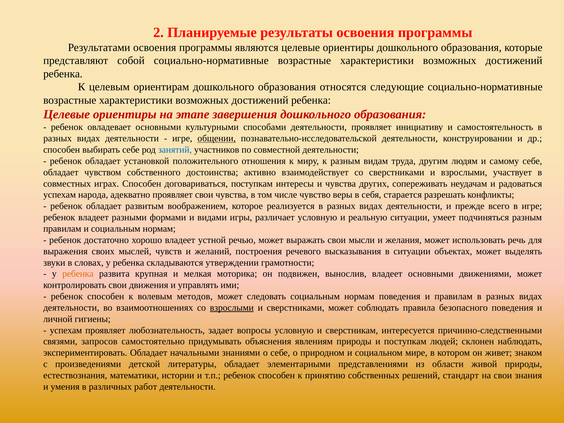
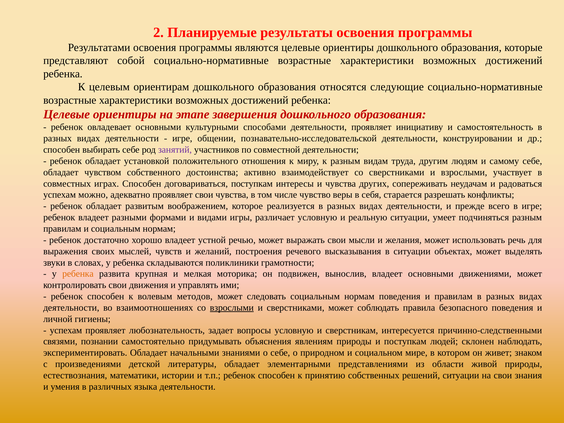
общении underline: present -> none
занятий colour: blue -> purple
народа: народа -> можно
утверждении: утверждении -> поликлиники
запросов: запросов -> познании
решений стандарт: стандарт -> ситуации
работ: работ -> языка
